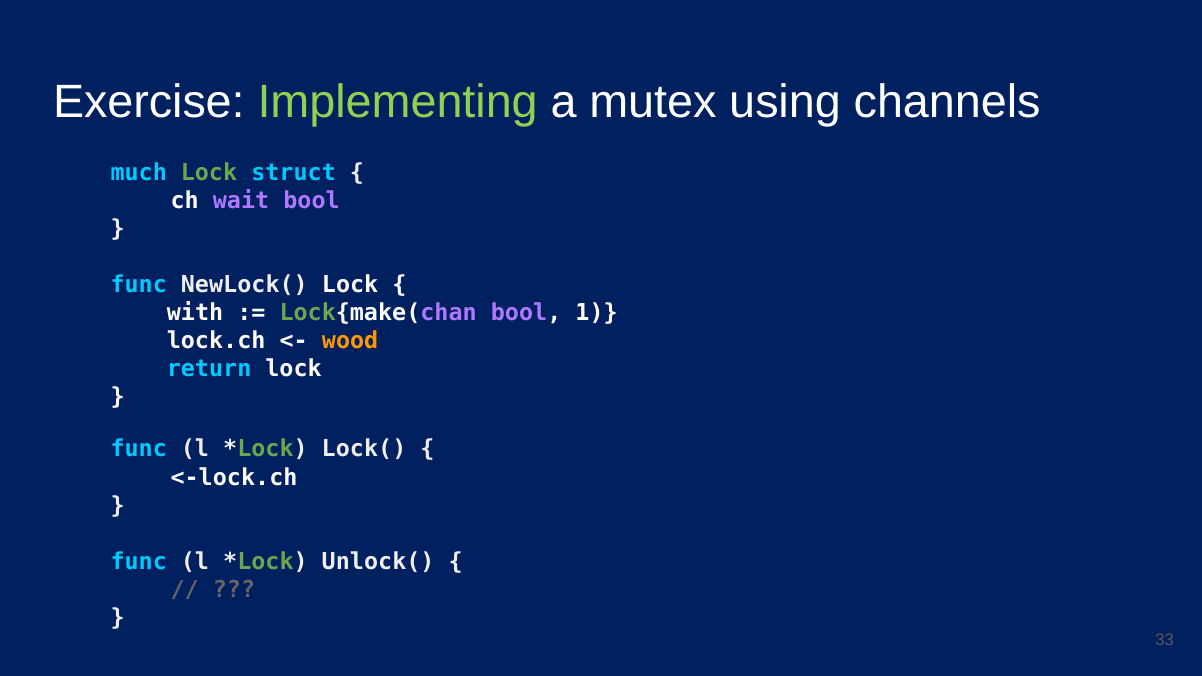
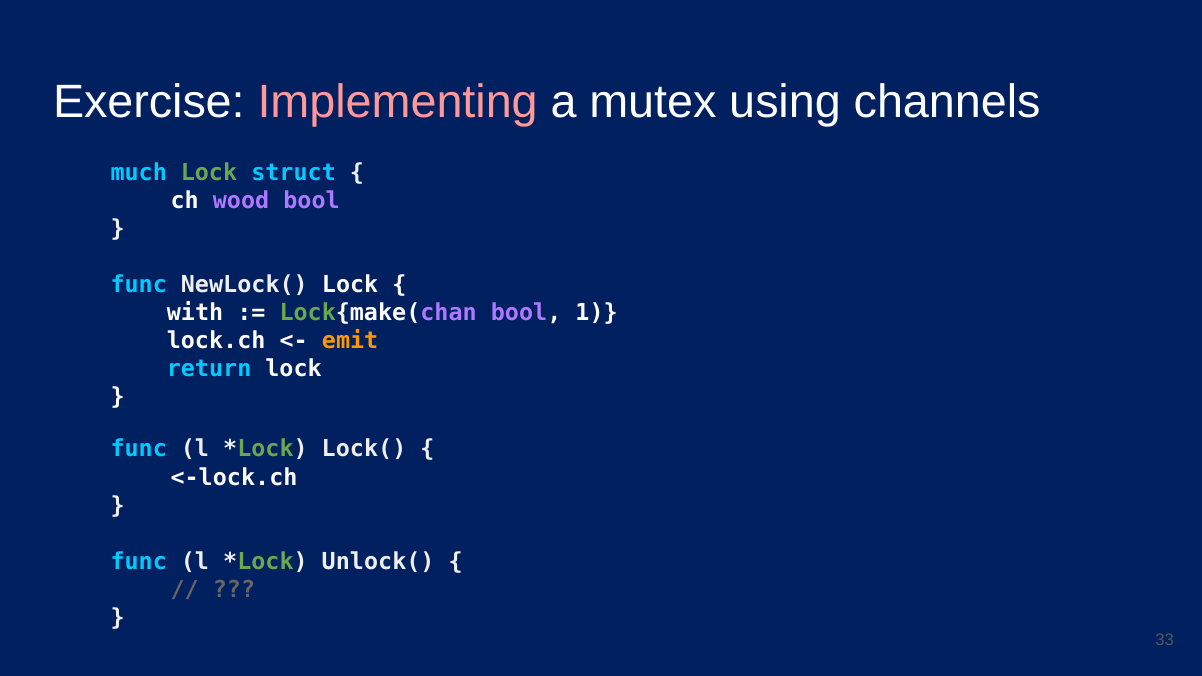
Implementing colour: light green -> pink
wait: wait -> wood
wood: wood -> emit
